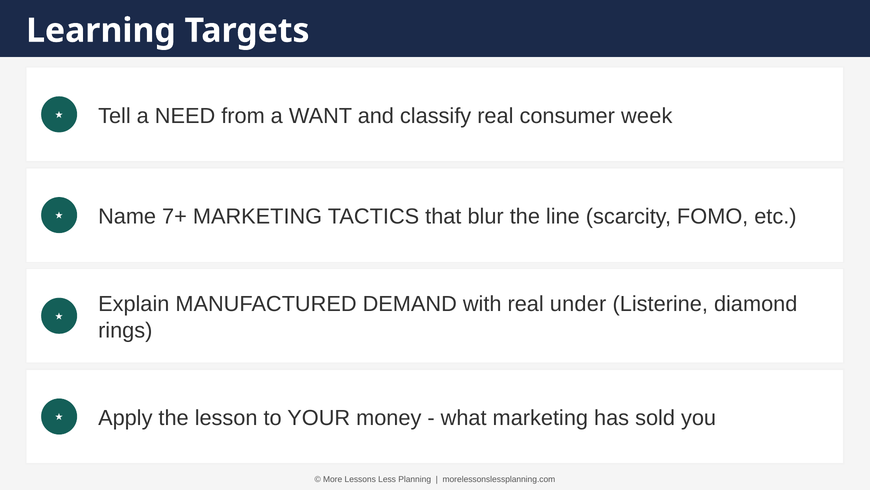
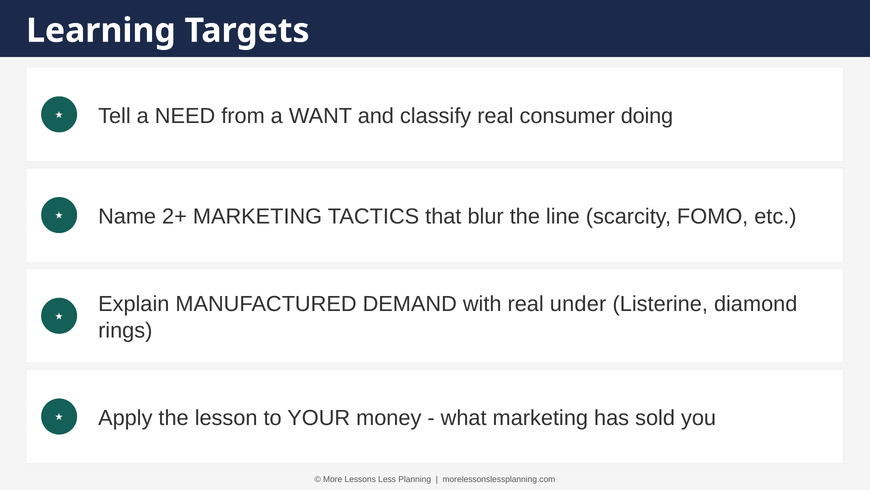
week: week -> doing
7+: 7+ -> 2+
